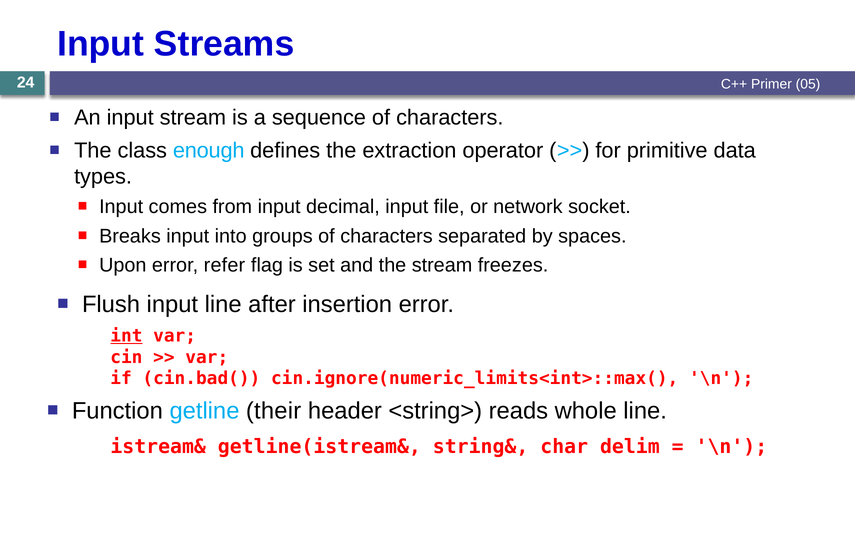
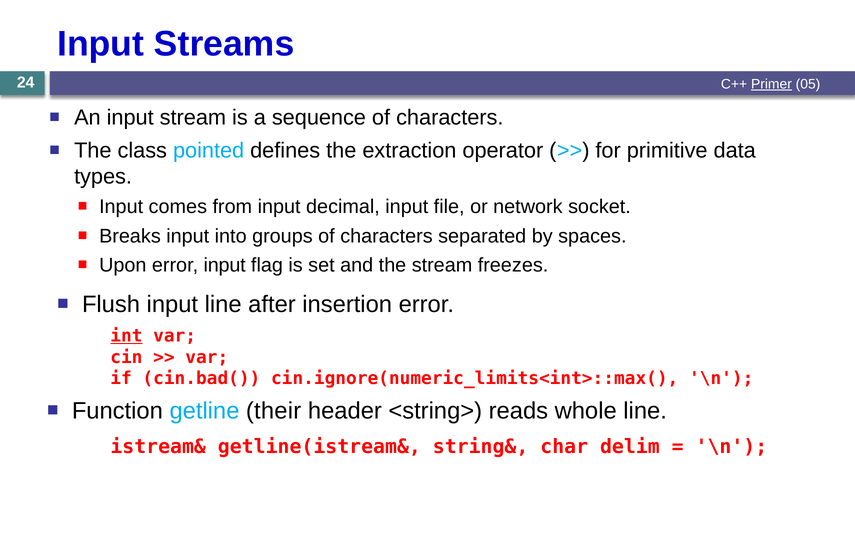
Primer underline: none -> present
enough: enough -> pointed
error refer: refer -> input
